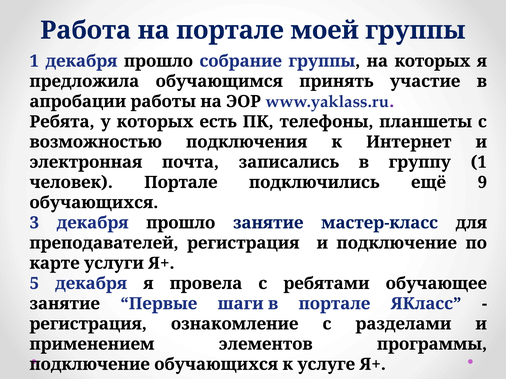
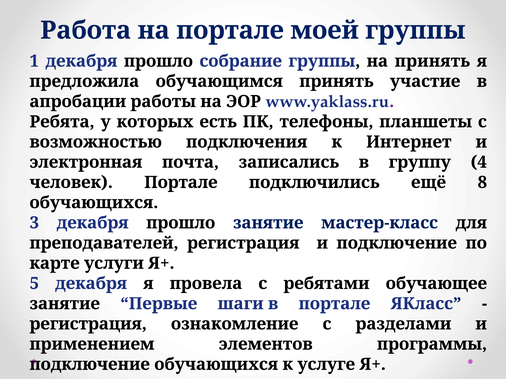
на которых: которых -> принять
группу 1: 1 -> 4
9: 9 -> 8
